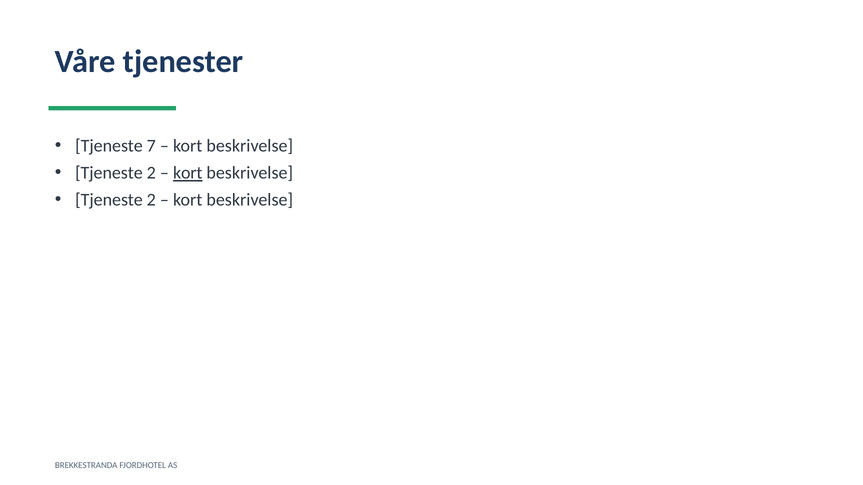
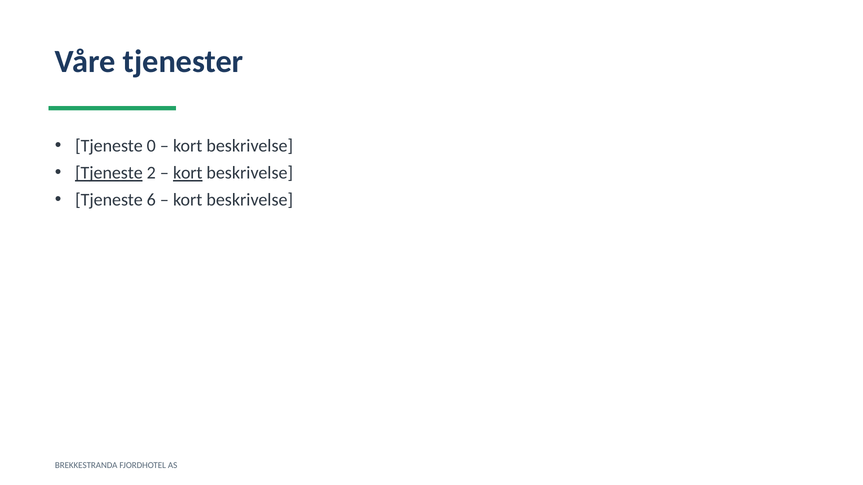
7: 7 -> 0
Tjeneste at (109, 173) underline: none -> present
2 at (151, 200): 2 -> 6
